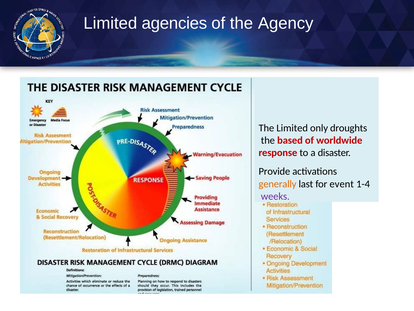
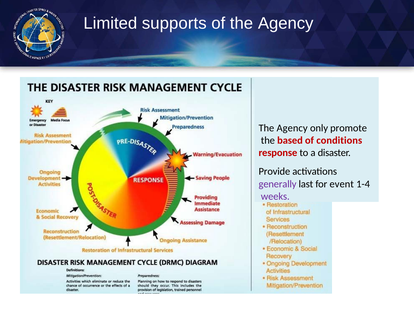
agencies: agencies -> supports
Limited at (292, 128): Limited -> Agency
droughts: droughts -> promote
worldwide: worldwide -> conditions
generally colour: orange -> purple
